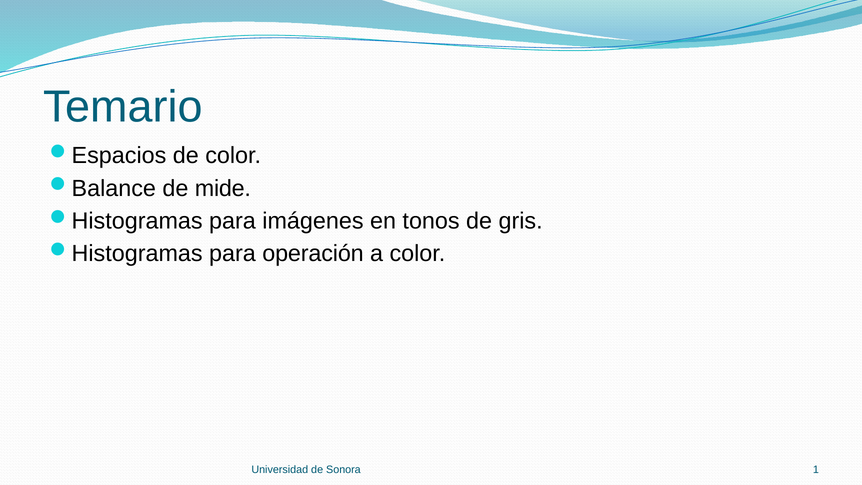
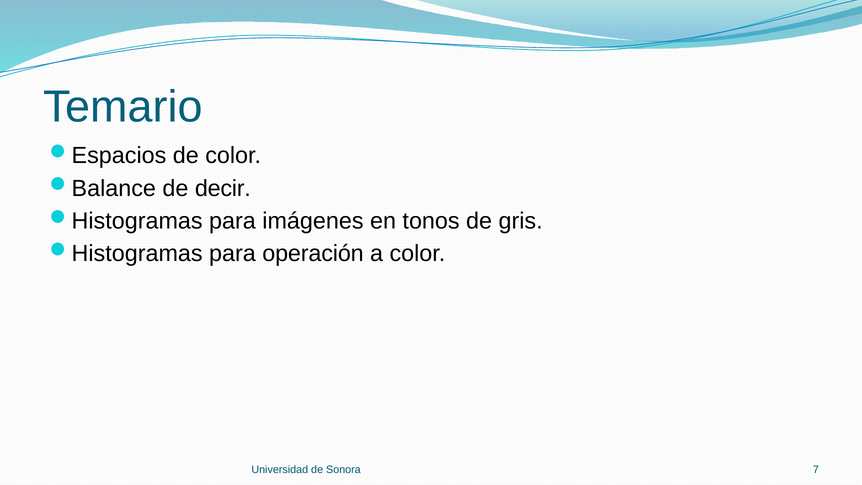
mide: mide -> decir
1: 1 -> 7
